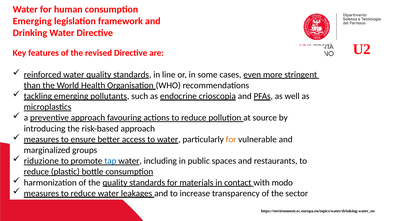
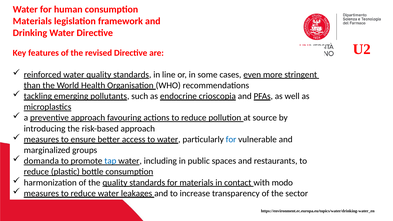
Emerging at (32, 21): Emerging -> Materials
for at (231, 139) colour: orange -> blue
riduzione: riduzione -> domanda
